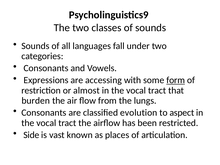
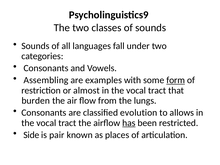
Expressions: Expressions -> Assembling
accessing: accessing -> examples
aspect: aspect -> allows
has underline: none -> present
vast: vast -> pair
